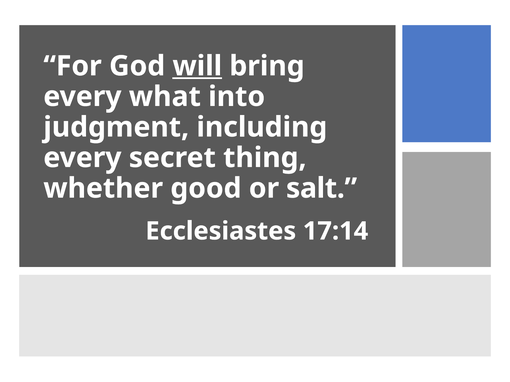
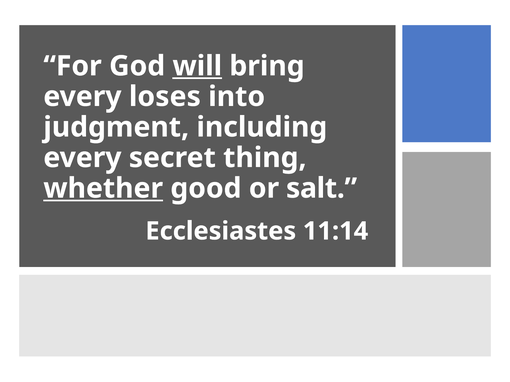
what: what -> loses
whether underline: none -> present
17:14: 17:14 -> 11:14
